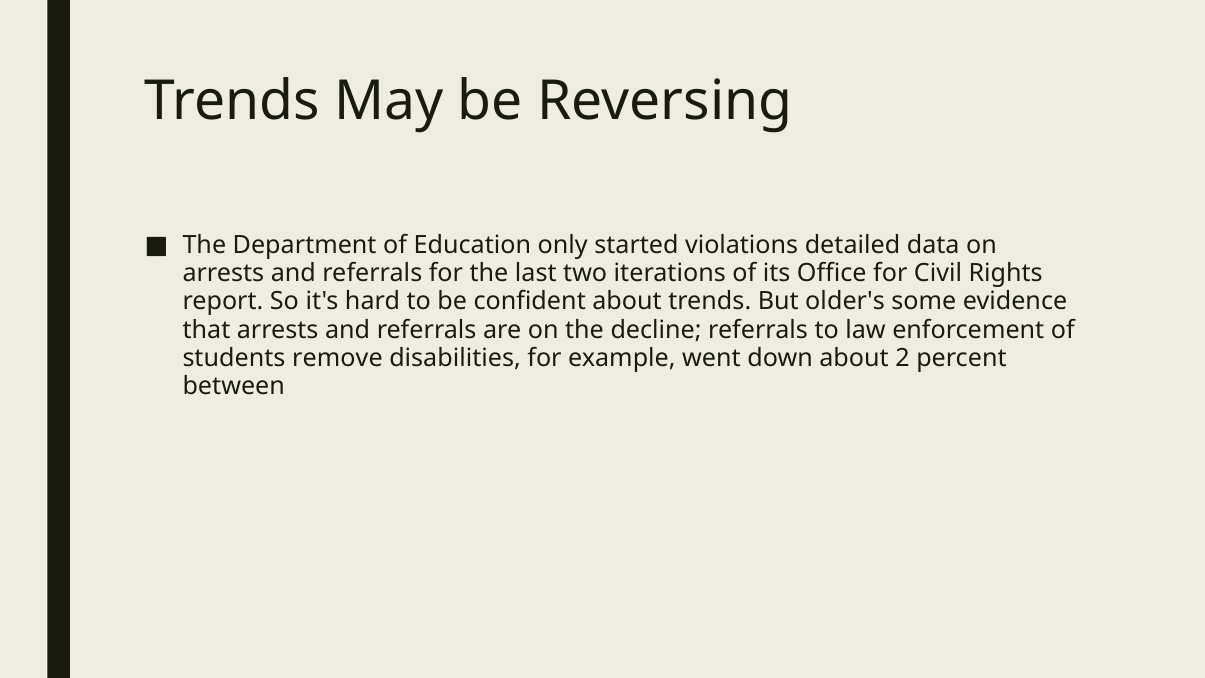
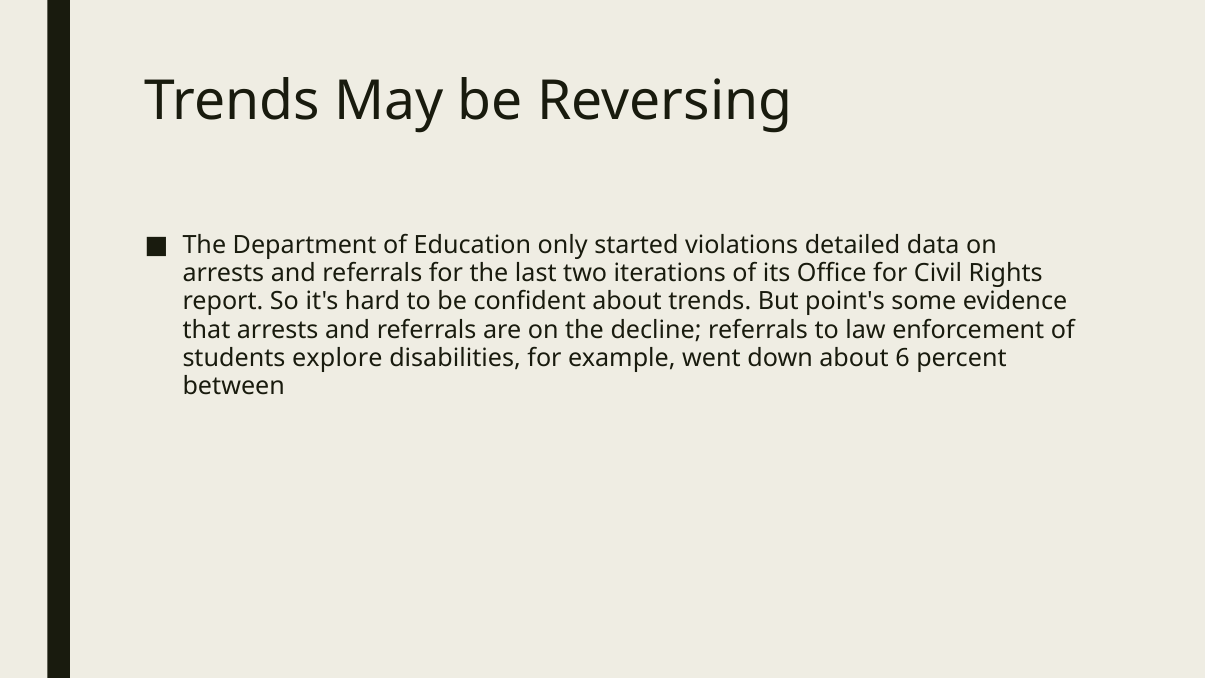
older's: older's -> point's
remove: remove -> explore
2: 2 -> 6
